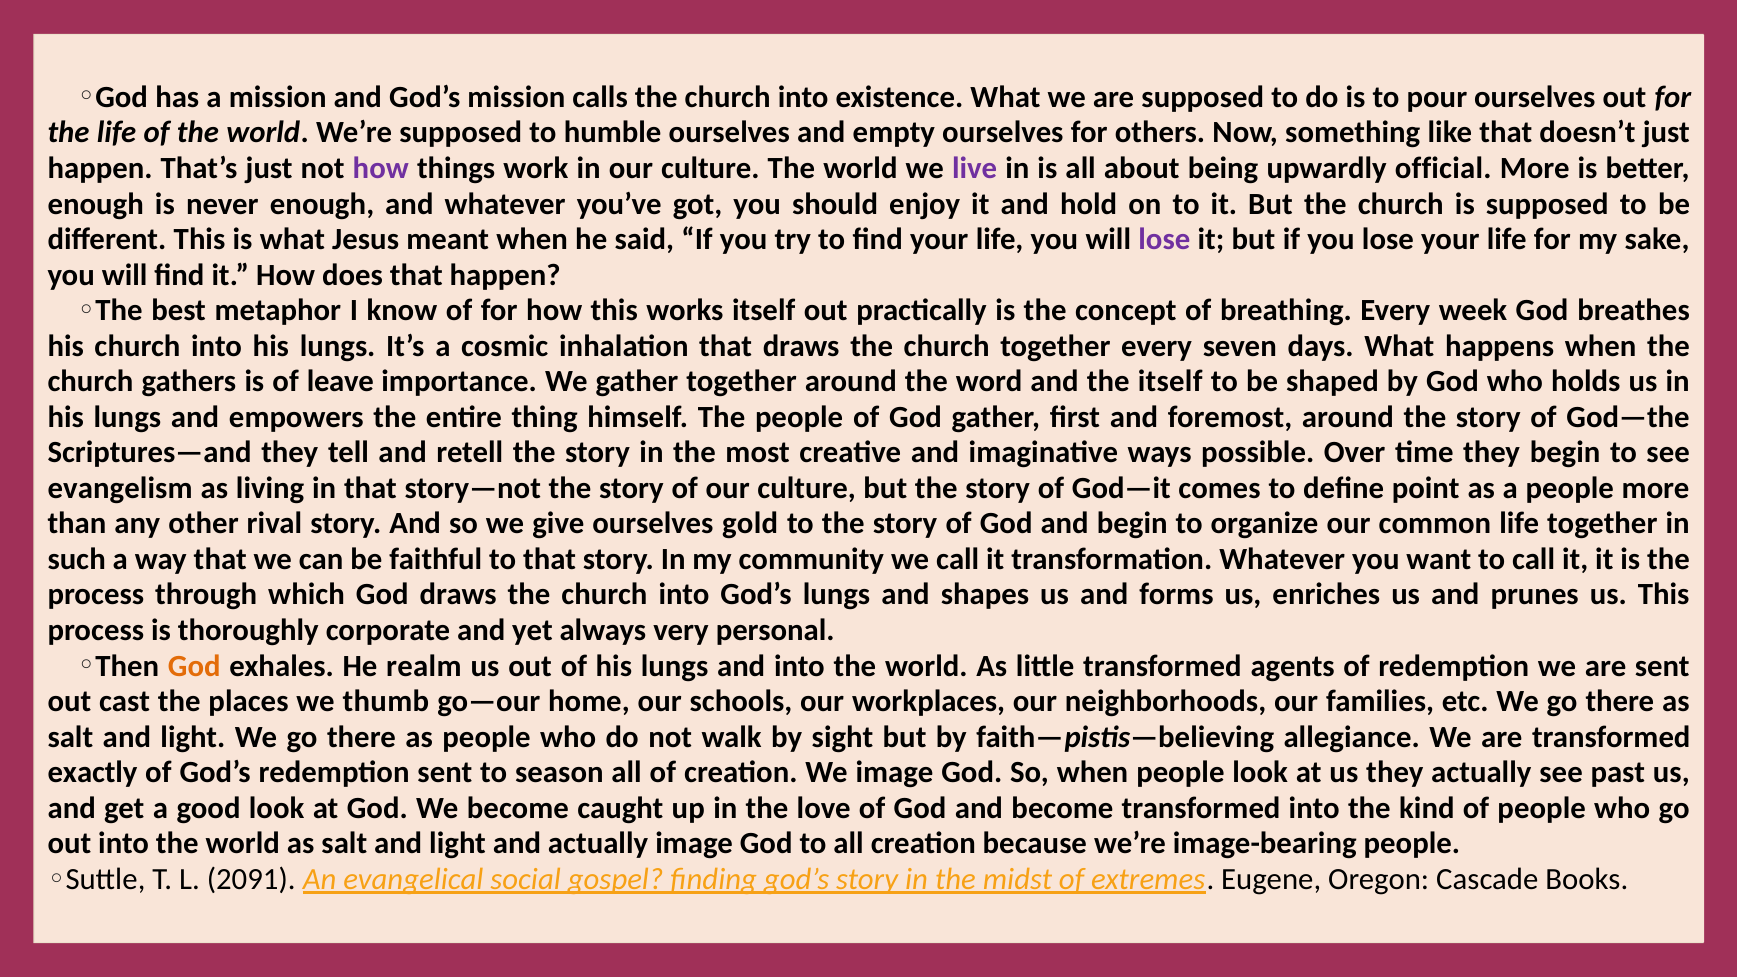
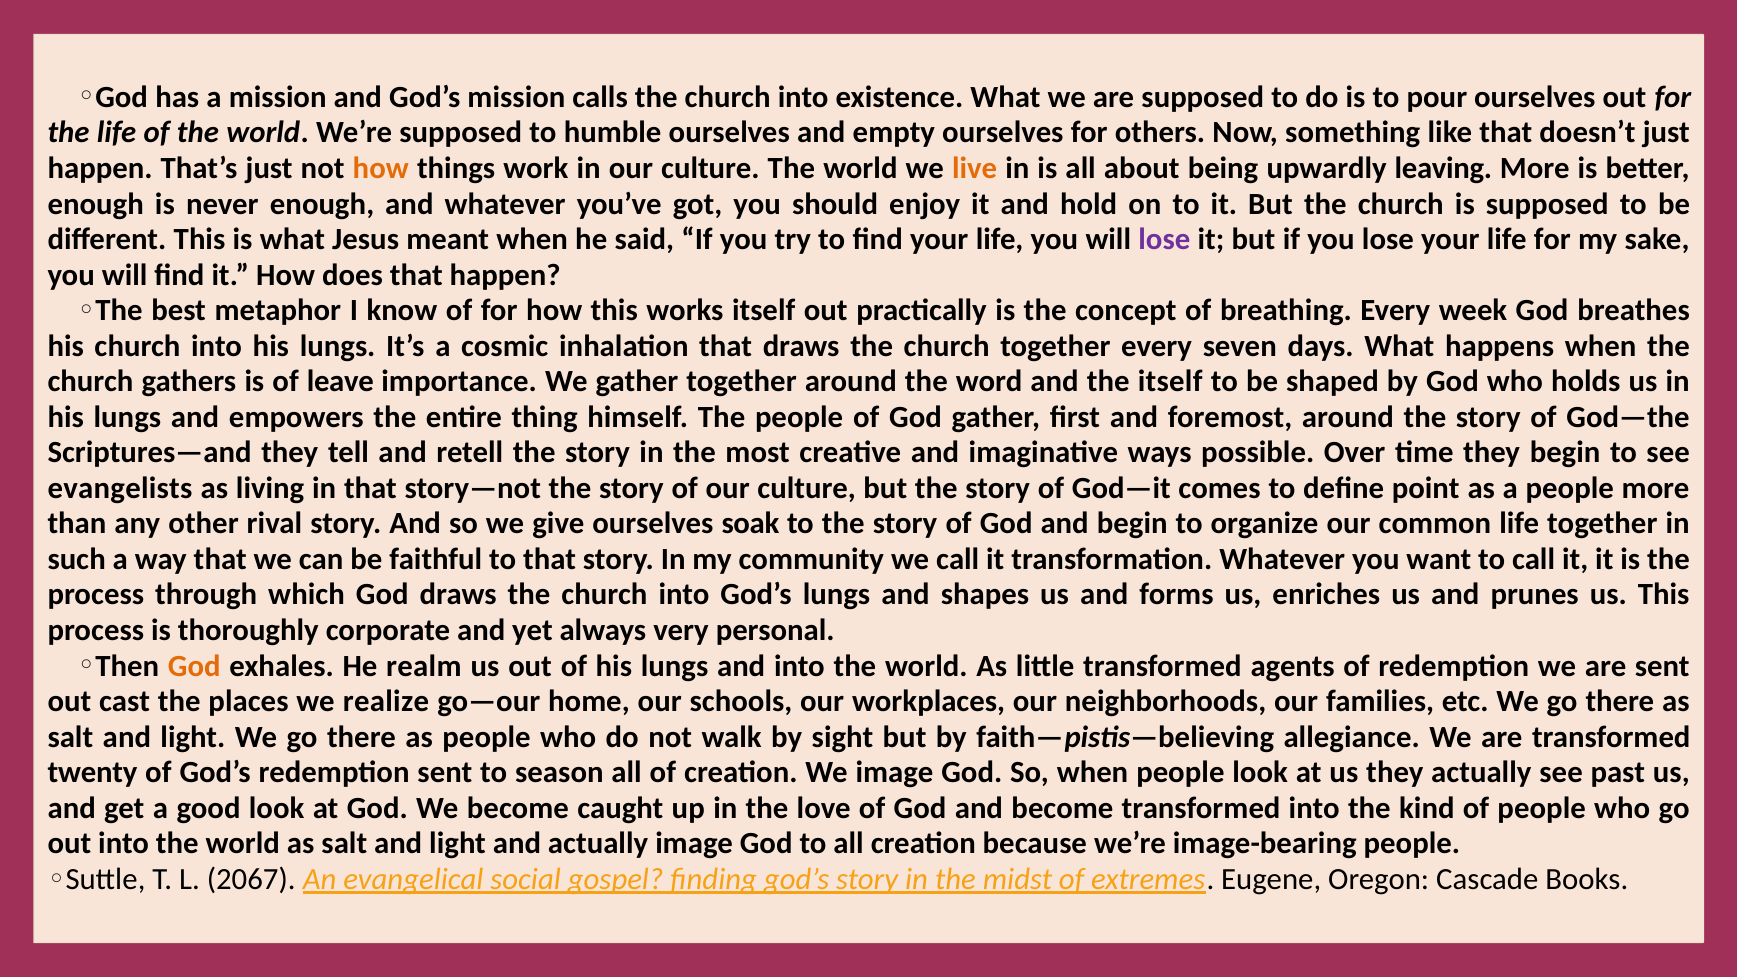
how at (381, 168) colour: purple -> orange
live colour: purple -> orange
official: official -> leaving
evangelism: evangelism -> evangelists
gold: gold -> soak
thumb: thumb -> realize
exactly: exactly -> twenty
2091: 2091 -> 2067
